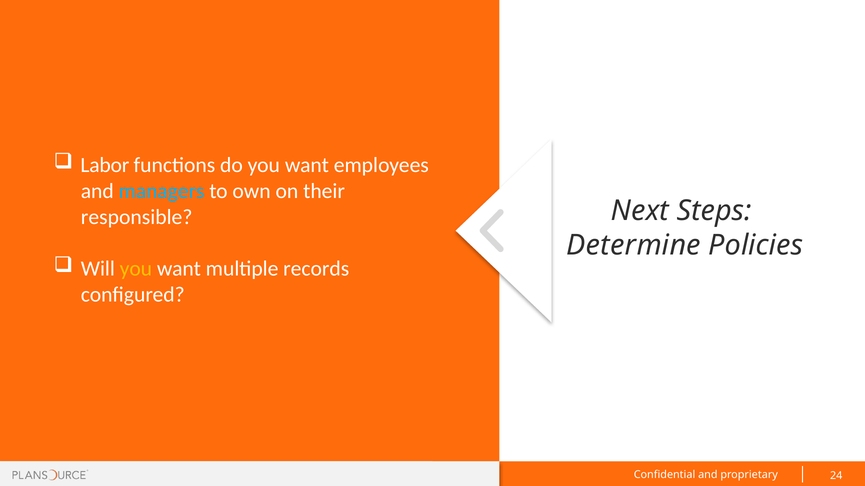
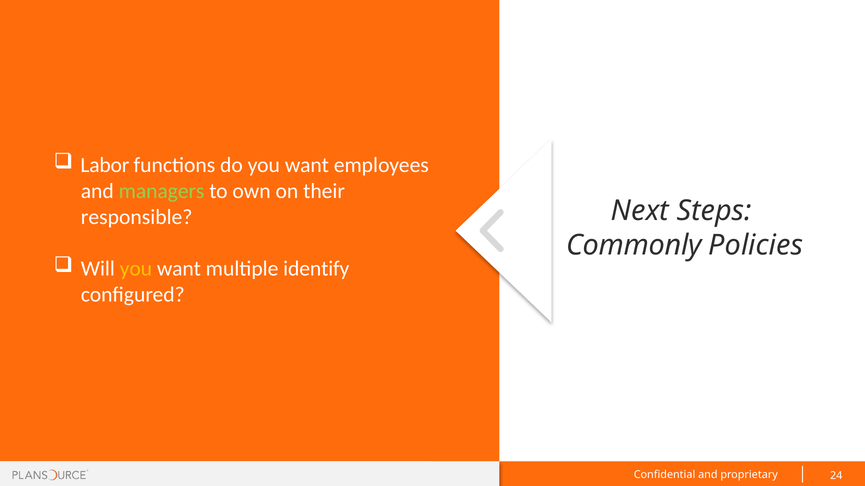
managers colour: light blue -> light green
Determine: Determine -> Commonly
records: records -> identify
